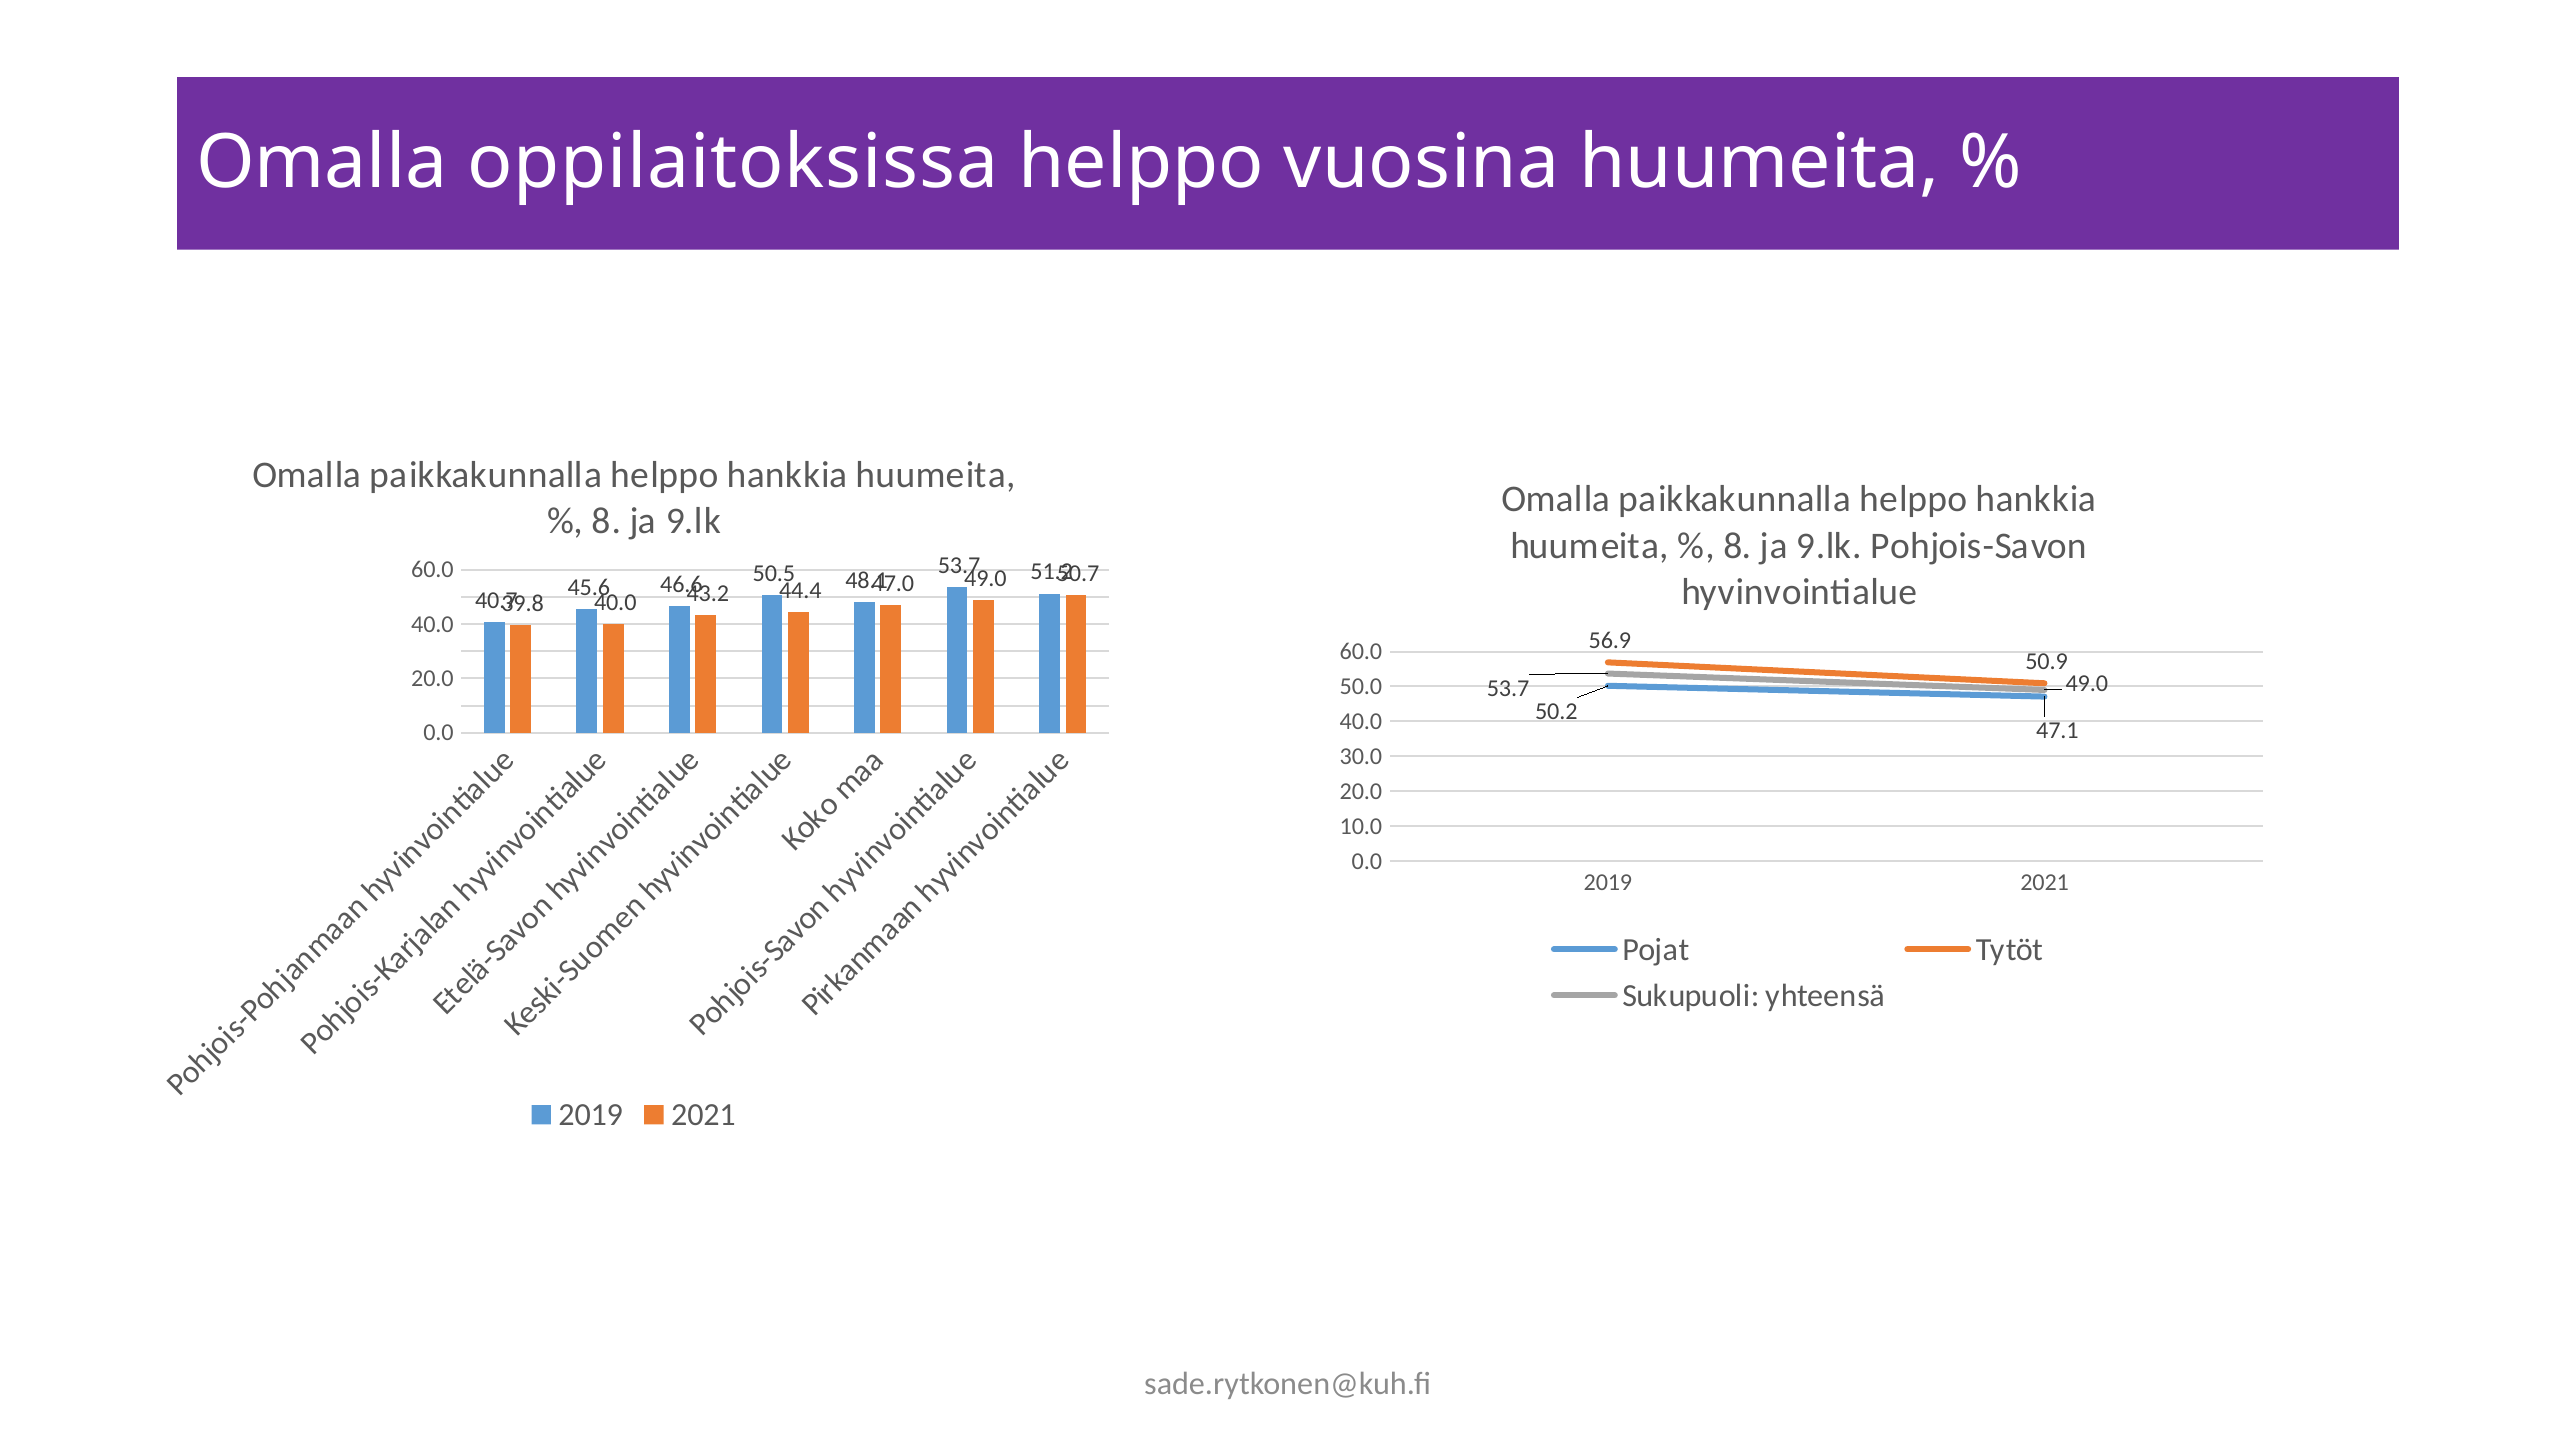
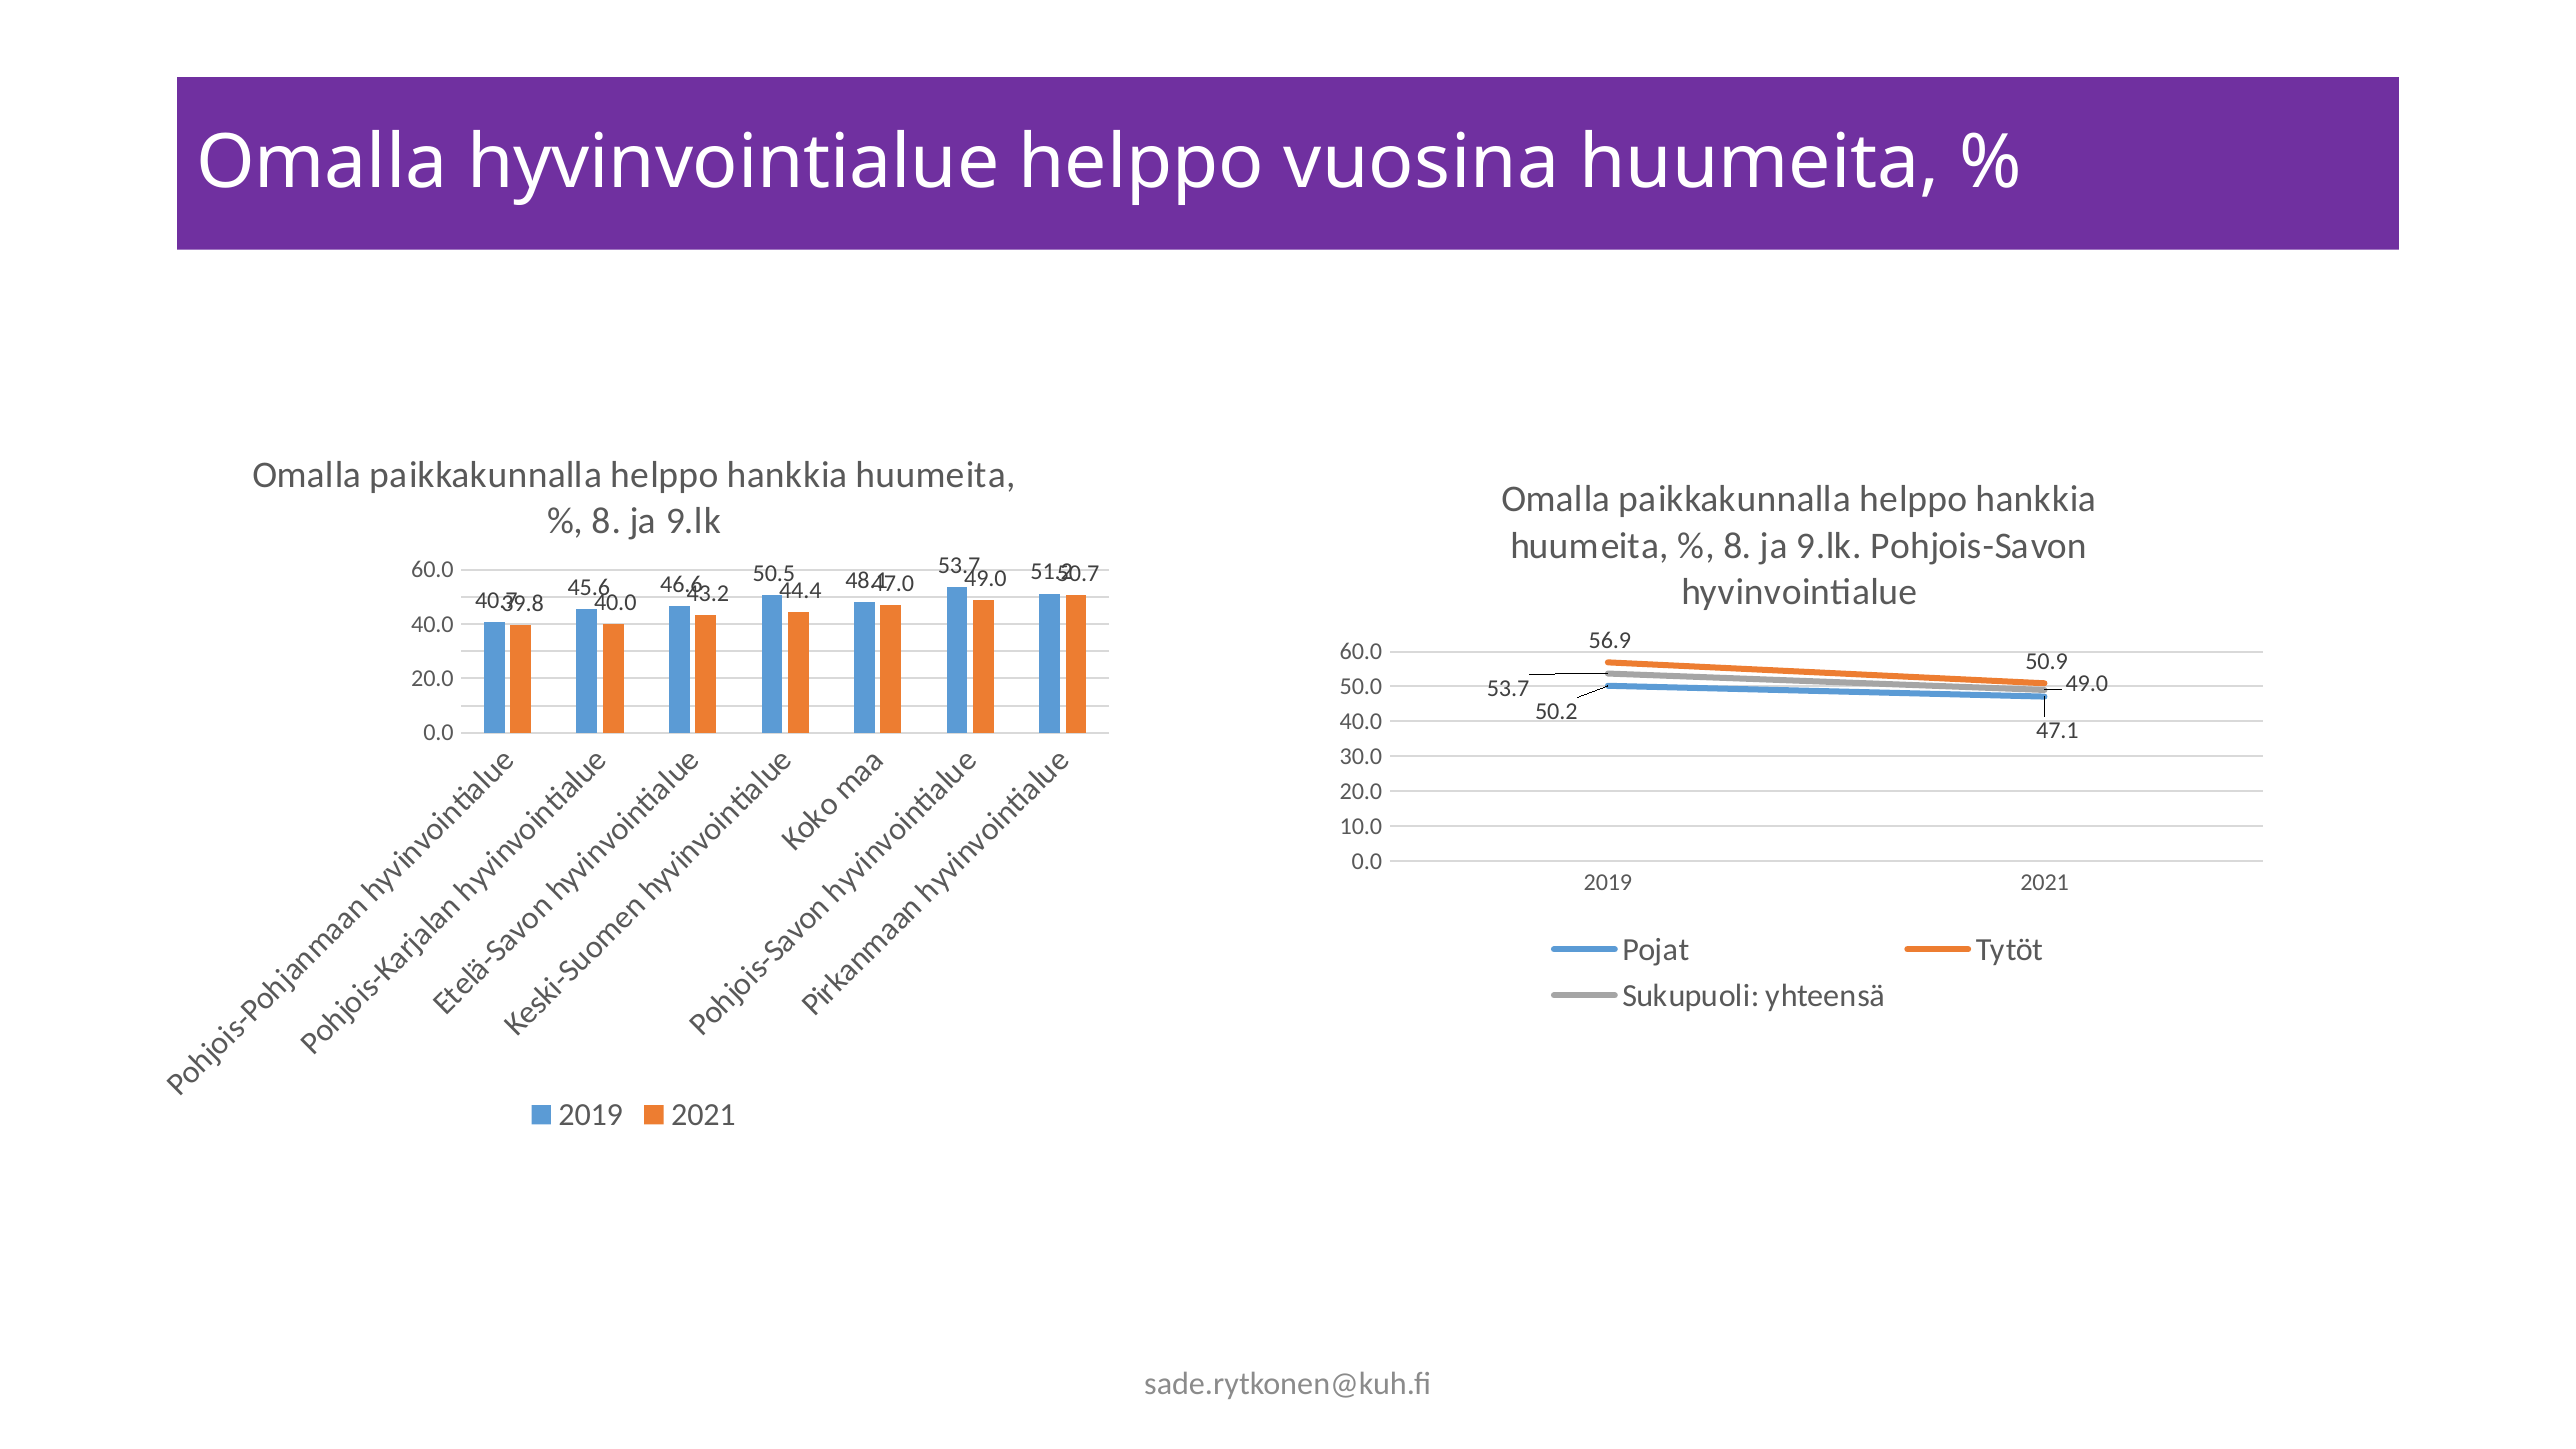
Omalla oppilaitoksissa: oppilaitoksissa -> hyvinvointialue
